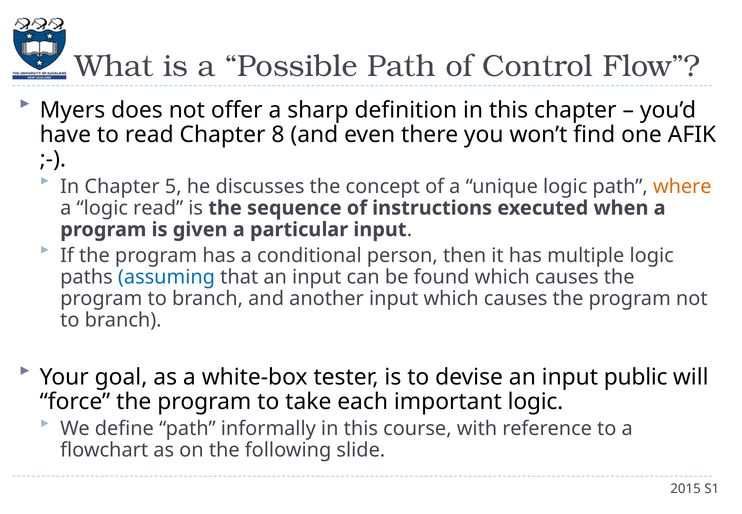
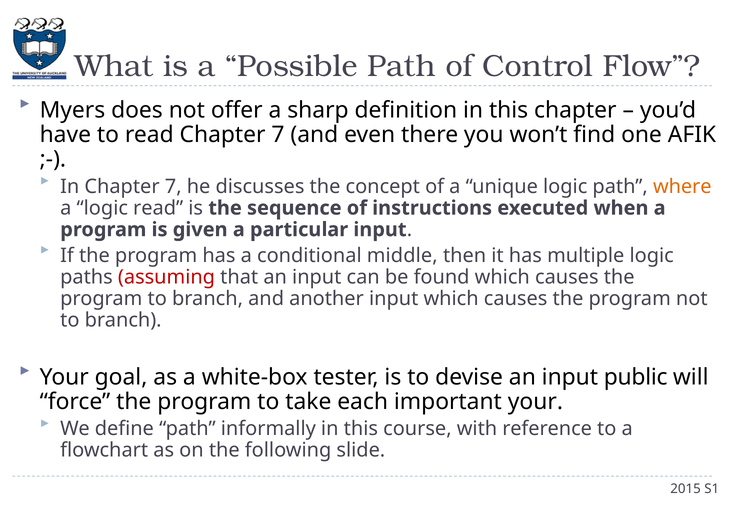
read Chapter 8: 8 -> 7
In Chapter 5: 5 -> 7
person: person -> middle
assuming colour: blue -> red
important logic: logic -> your
